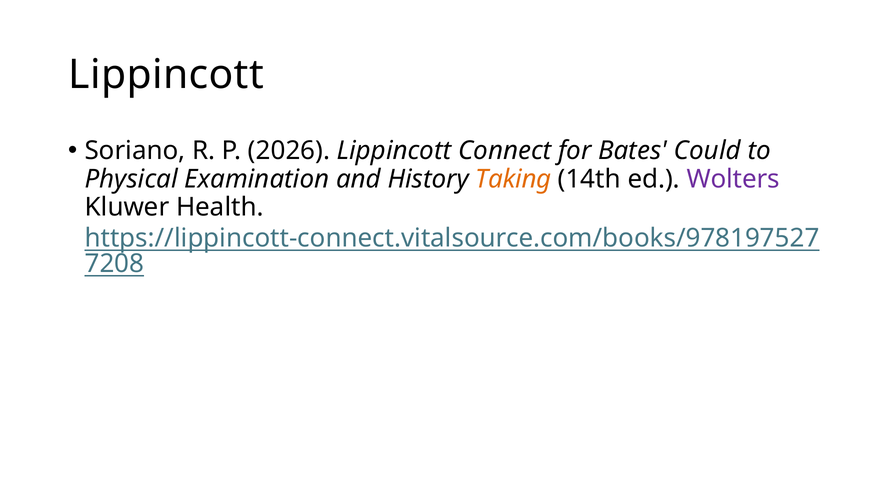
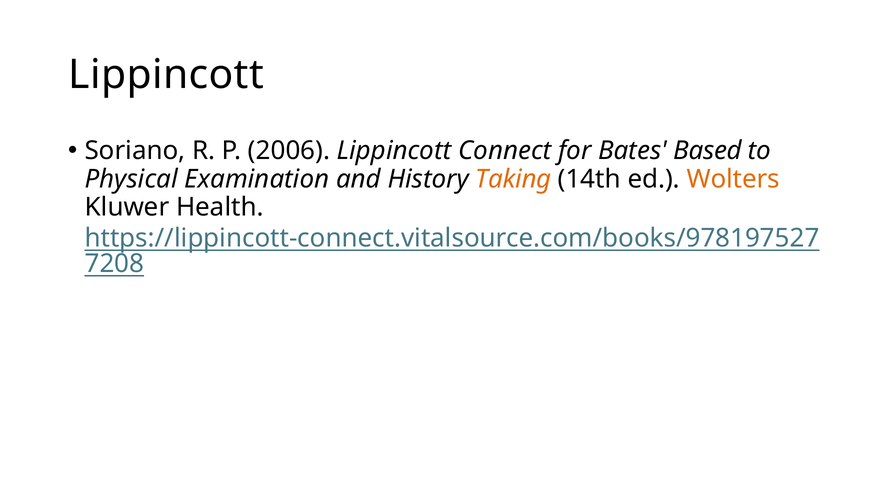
2026: 2026 -> 2006
Could: Could -> Based
Wolters colour: purple -> orange
